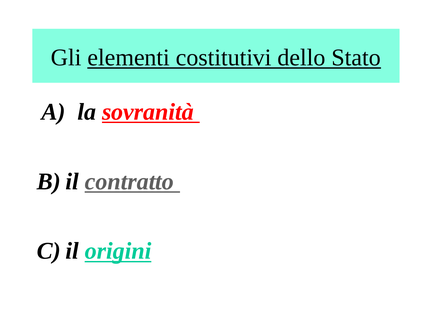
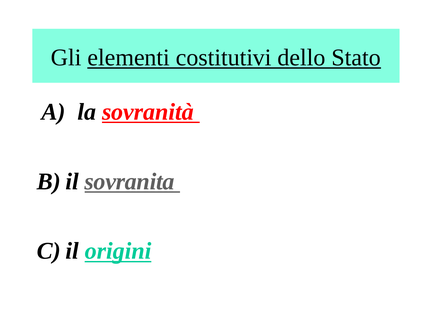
contratto: contratto -> sovranita
